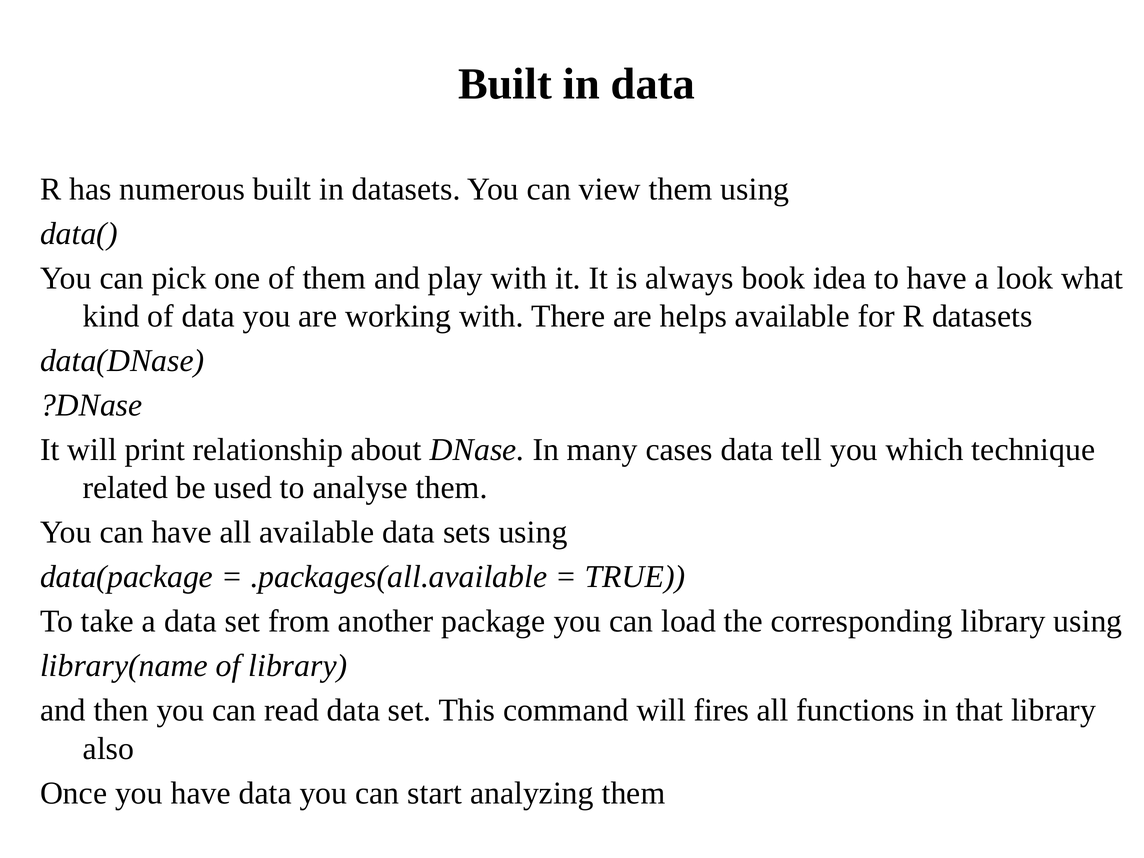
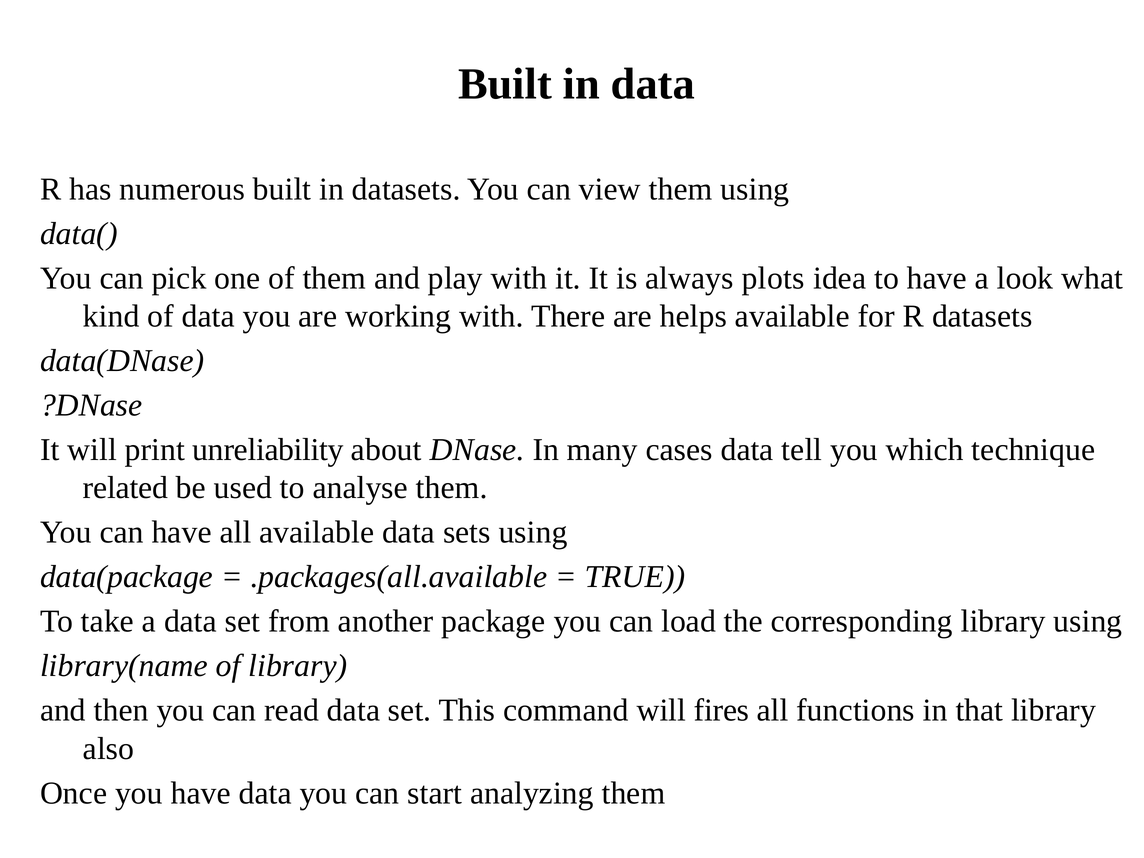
book: book -> plots
relationship: relationship -> unreliability
